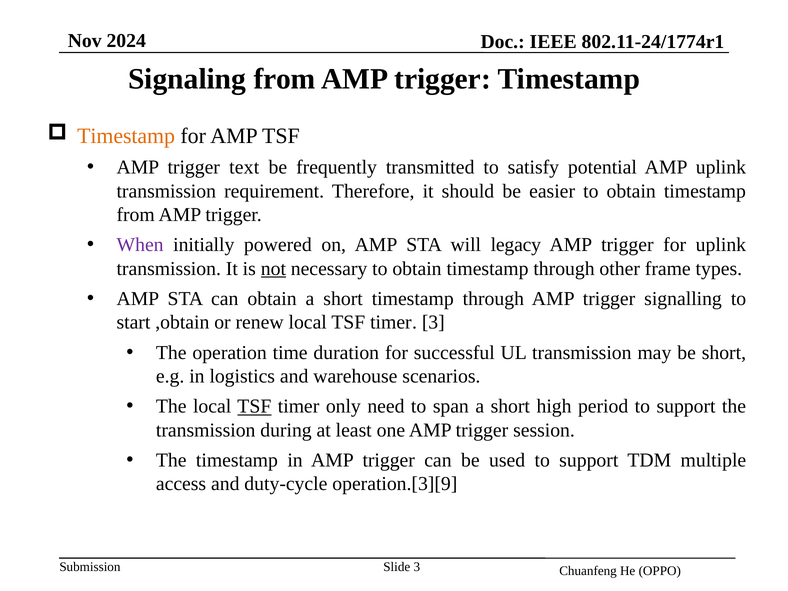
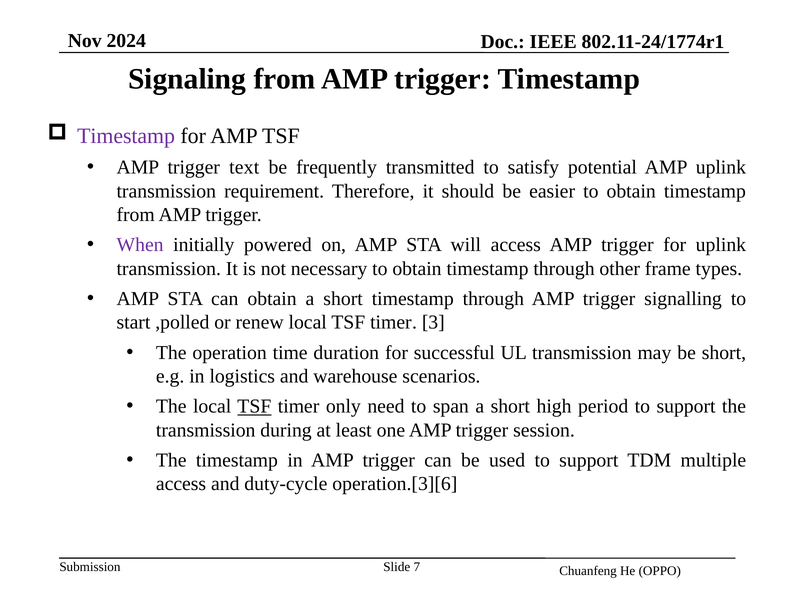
Timestamp at (126, 136) colour: orange -> purple
will legacy: legacy -> access
not underline: present -> none
,obtain: ,obtain -> ,polled
operation.[3][9: operation.[3][9 -> operation.[3][6
Slide 3: 3 -> 7
